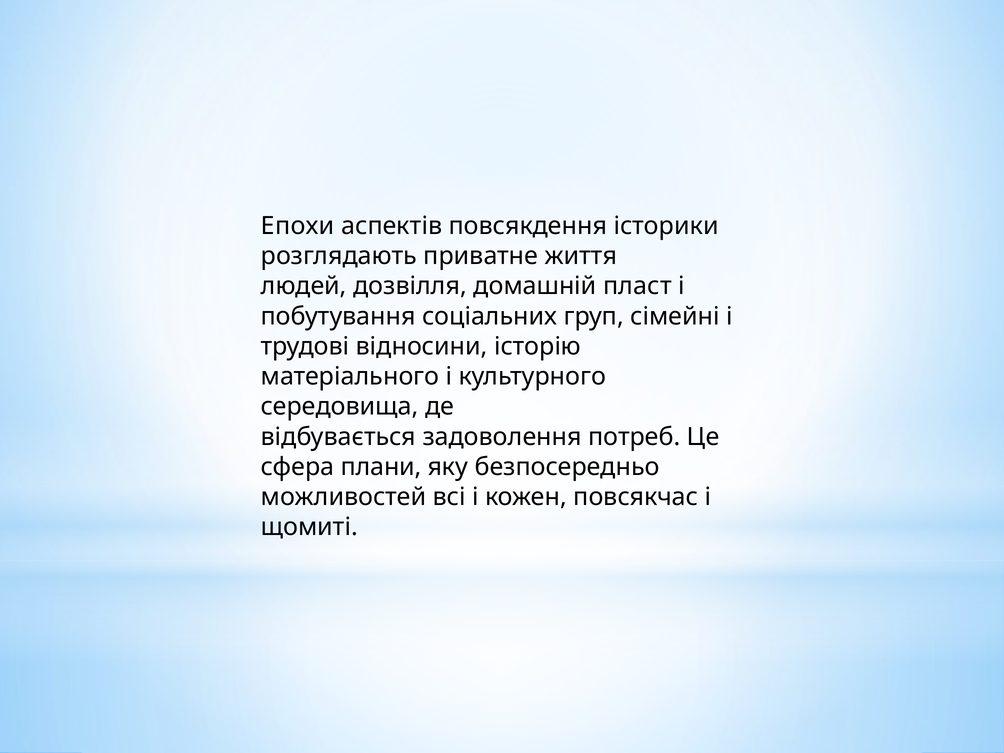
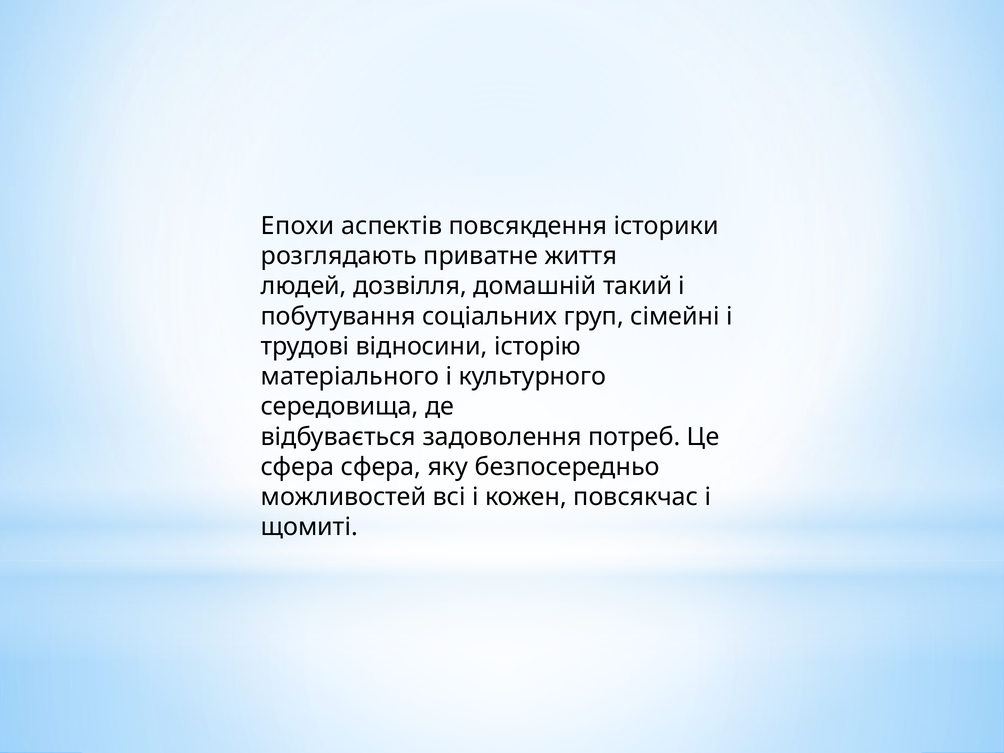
пласт: пласт -> такий
сфера плани: плани -> сфера
